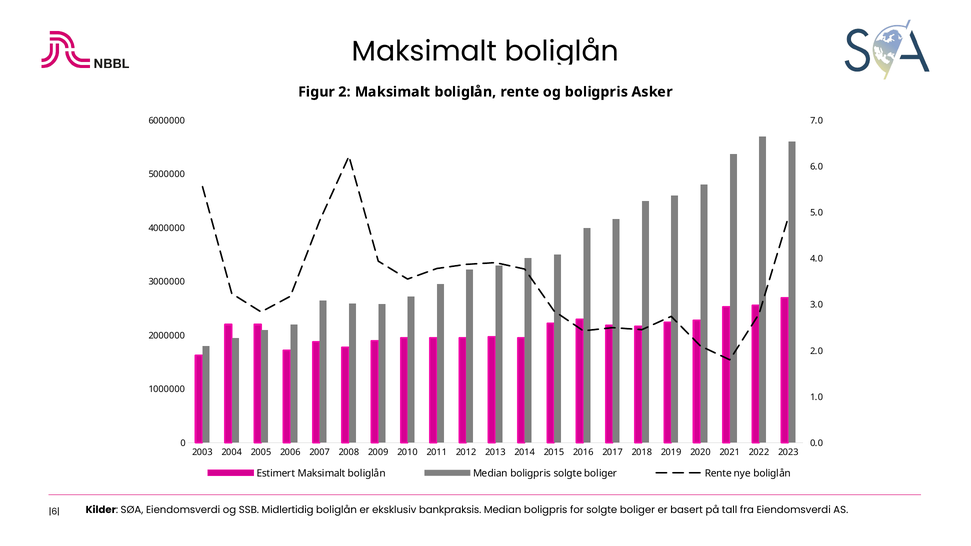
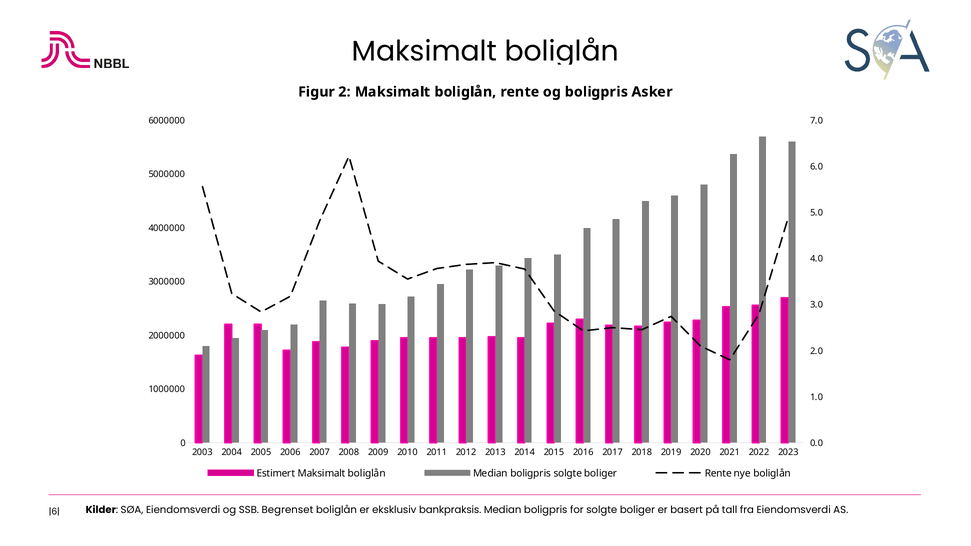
Midlertidig: Midlertidig -> Begrenset
